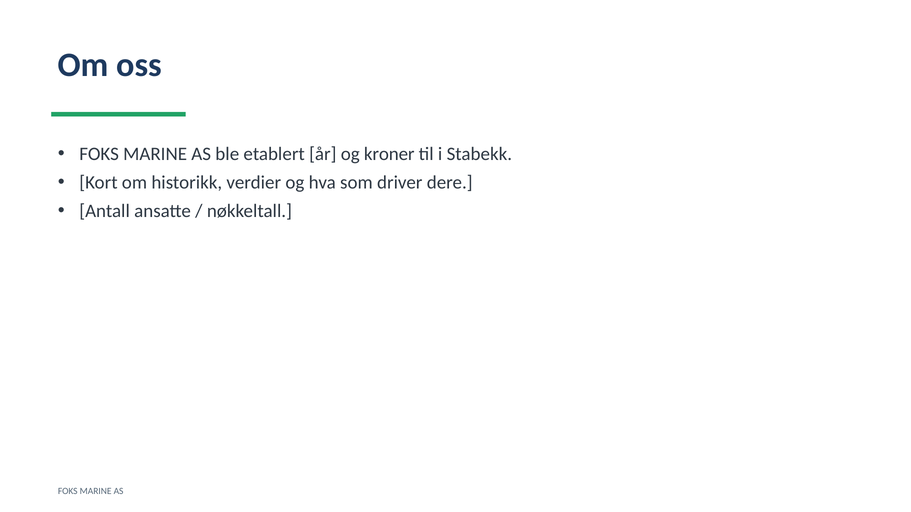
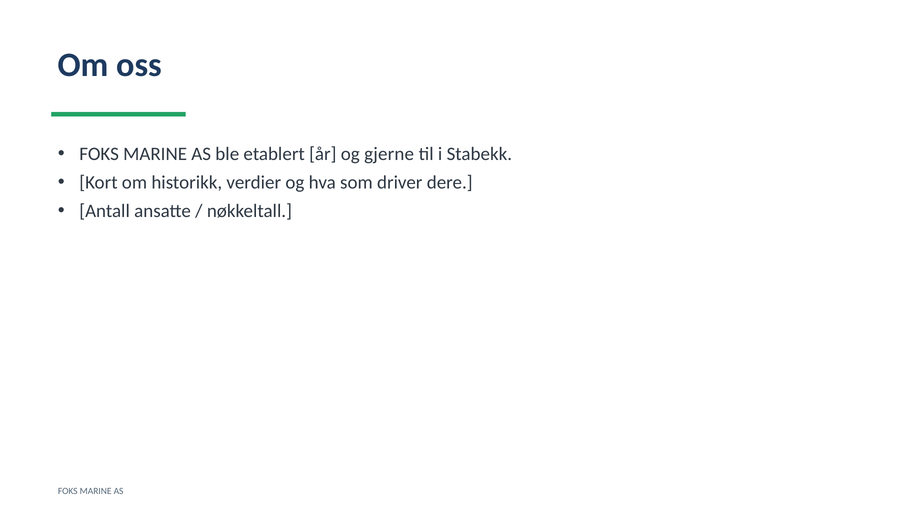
kroner: kroner -> gjerne
